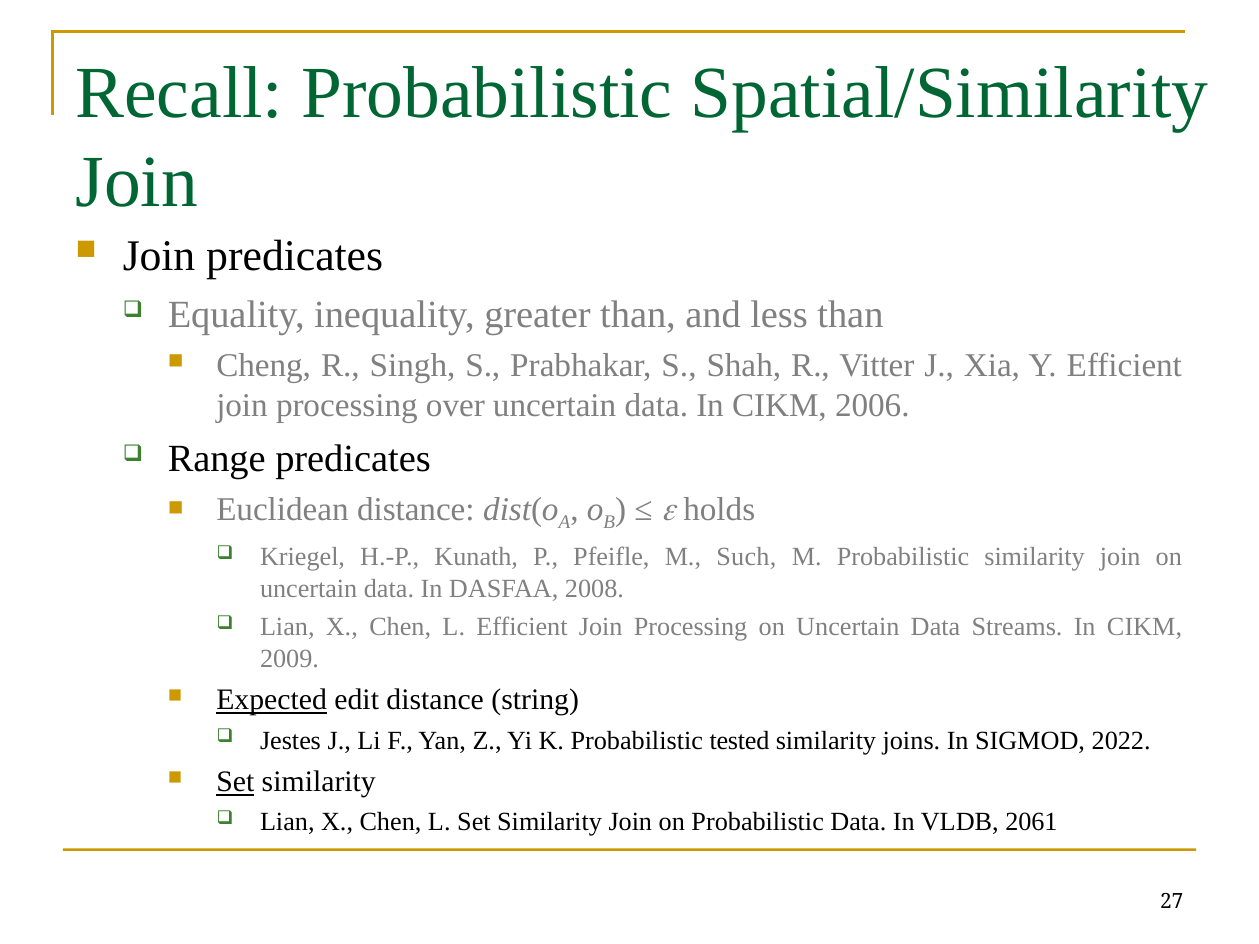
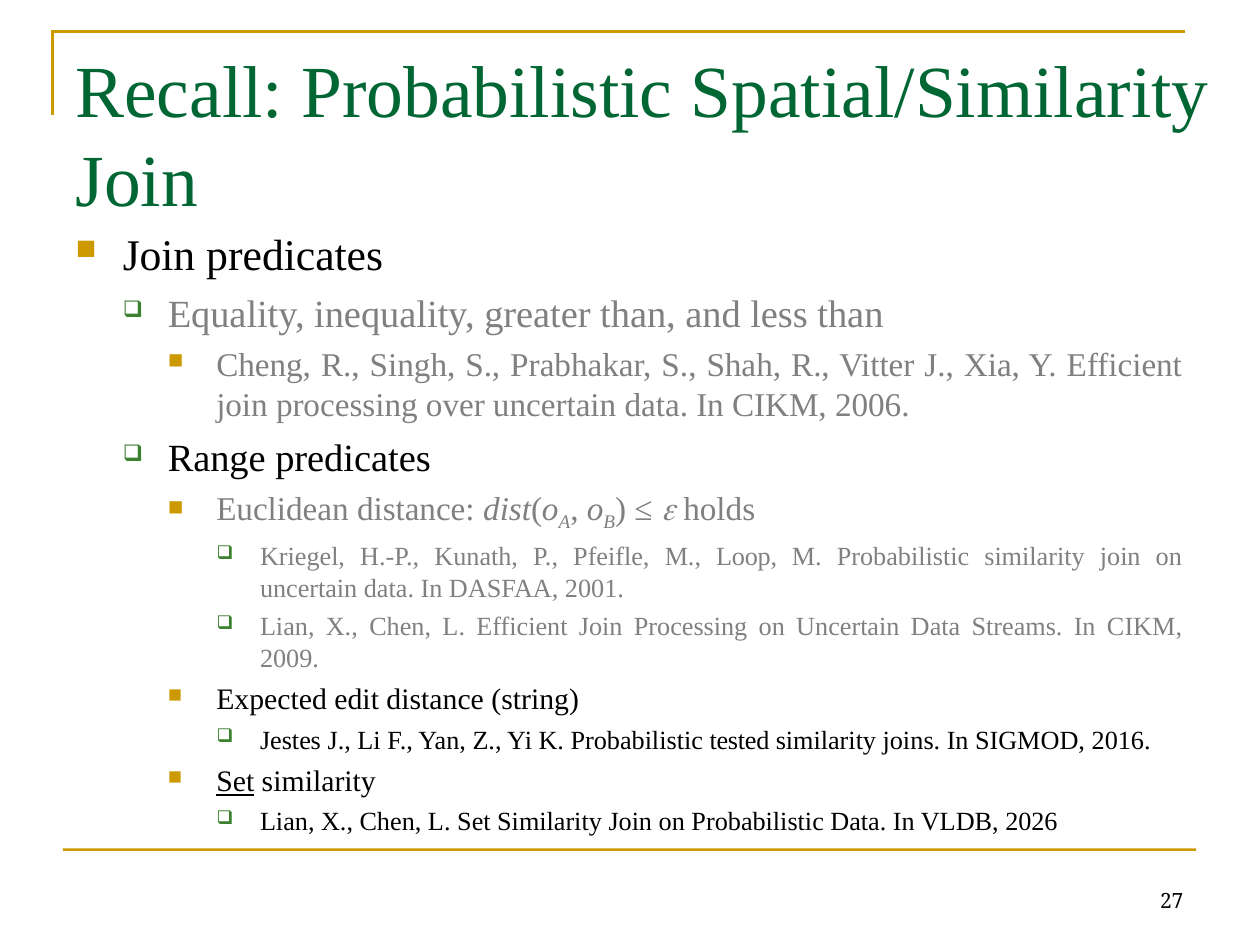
Such: Such -> Loop
2008: 2008 -> 2001
Expected underline: present -> none
2022: 2022 -> 2016
2061: 2061 -> 2026
